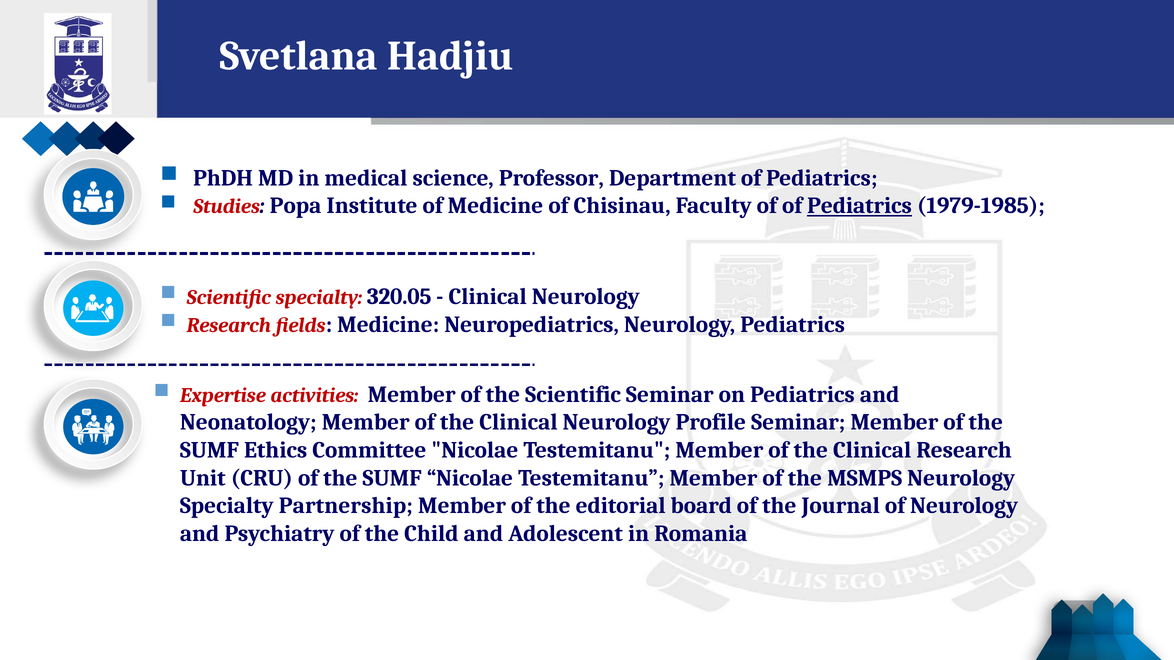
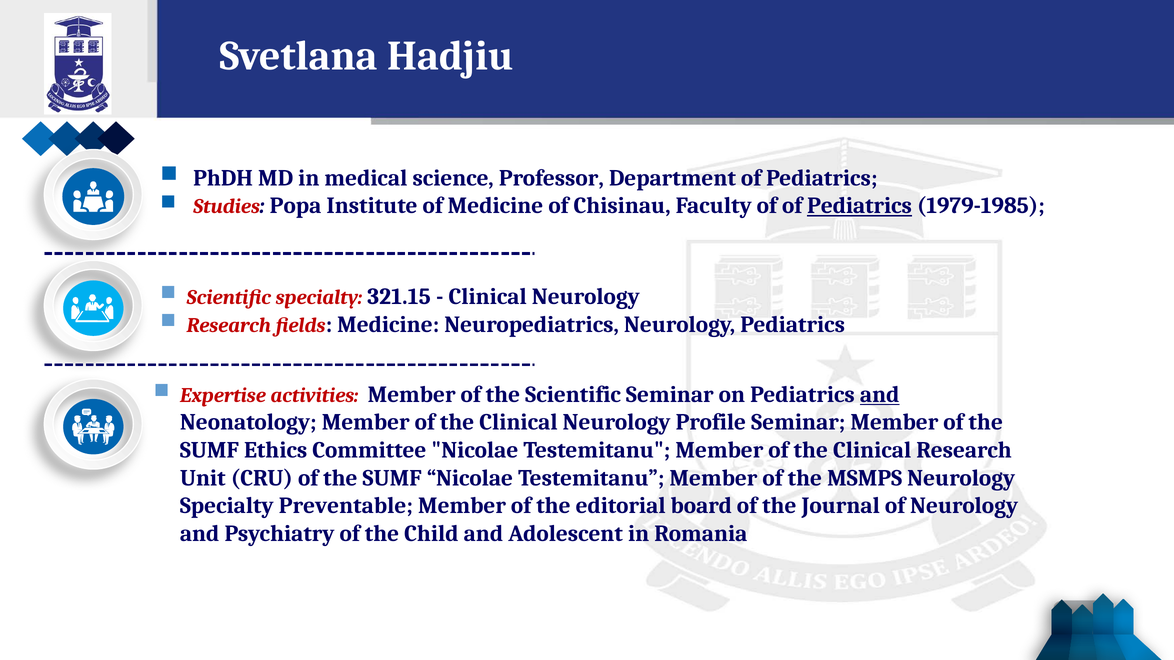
320.05: 320.05 -> 321.15
and at (880, 395) underline: none -> present
Partnership: Partnership -> Preventable
